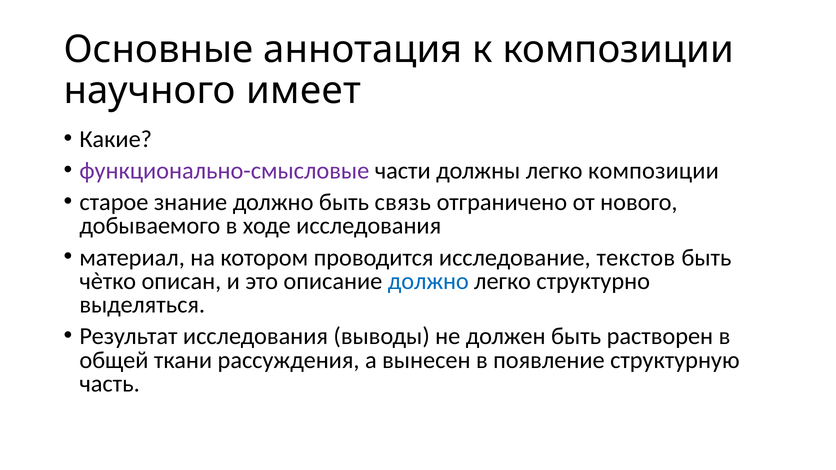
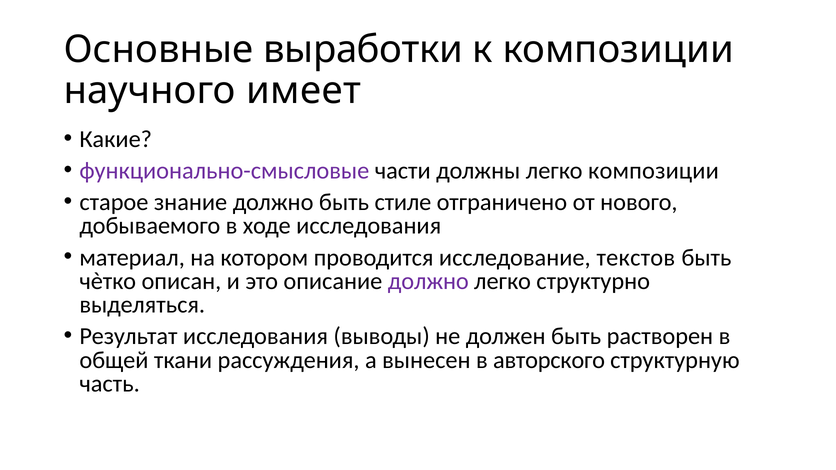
аннотация: аннотация -> выработки
связь: связь -> стиле
должно at (428, 281) colour: blue -> purple
появление: появление -> авторского
